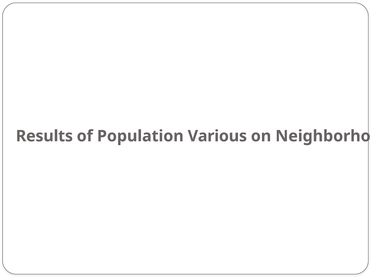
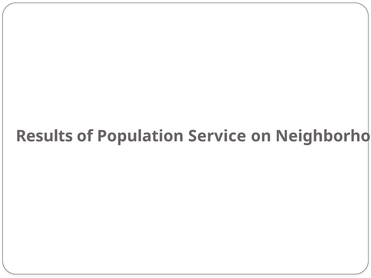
Various: Various -> Service
